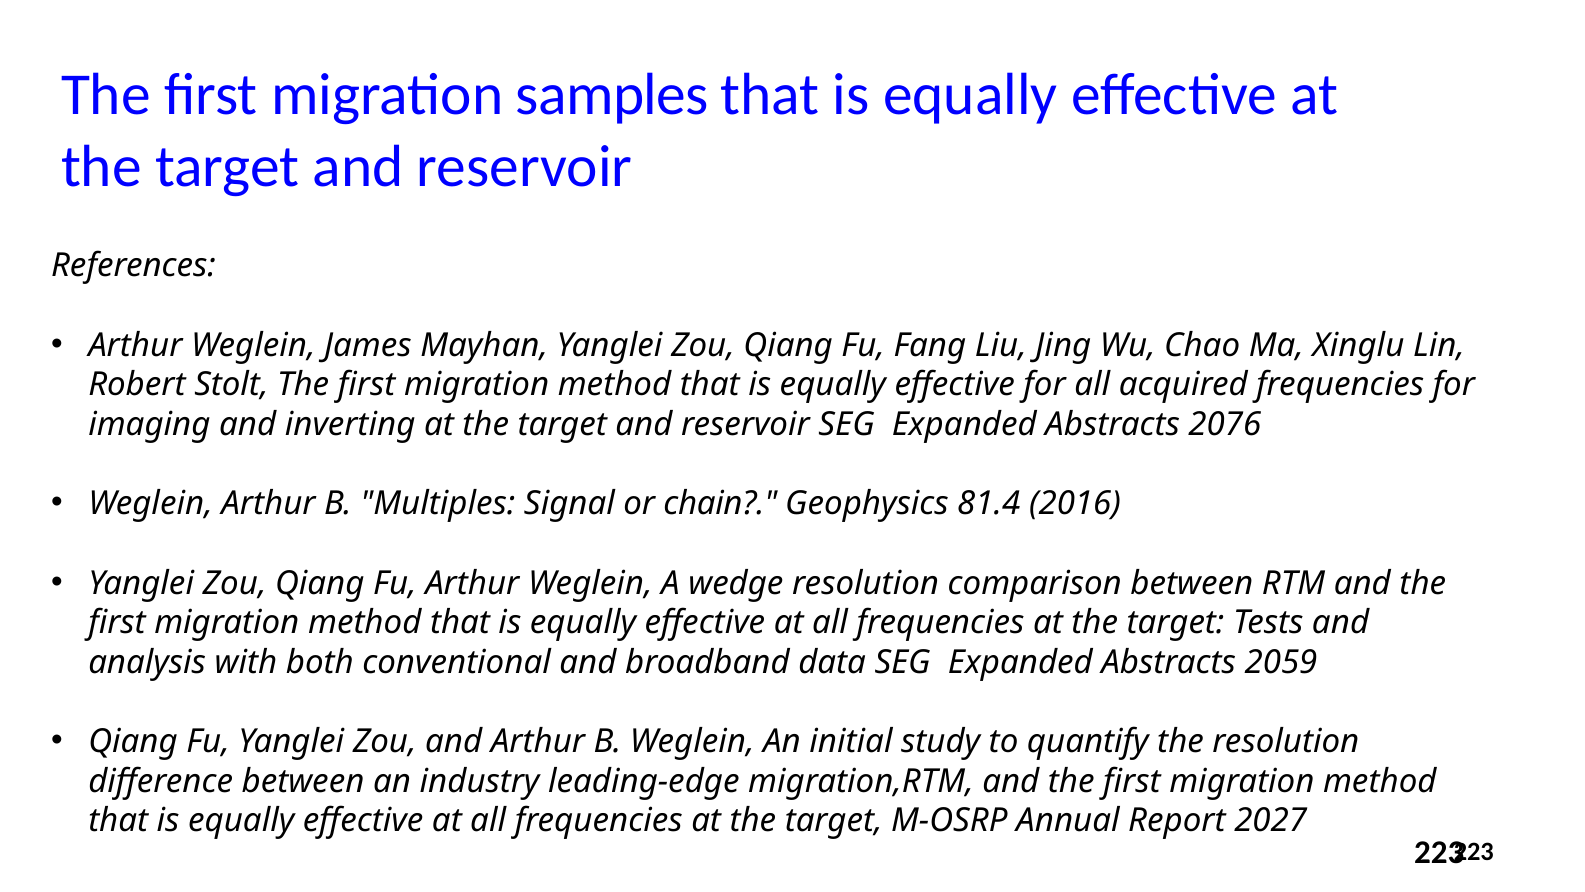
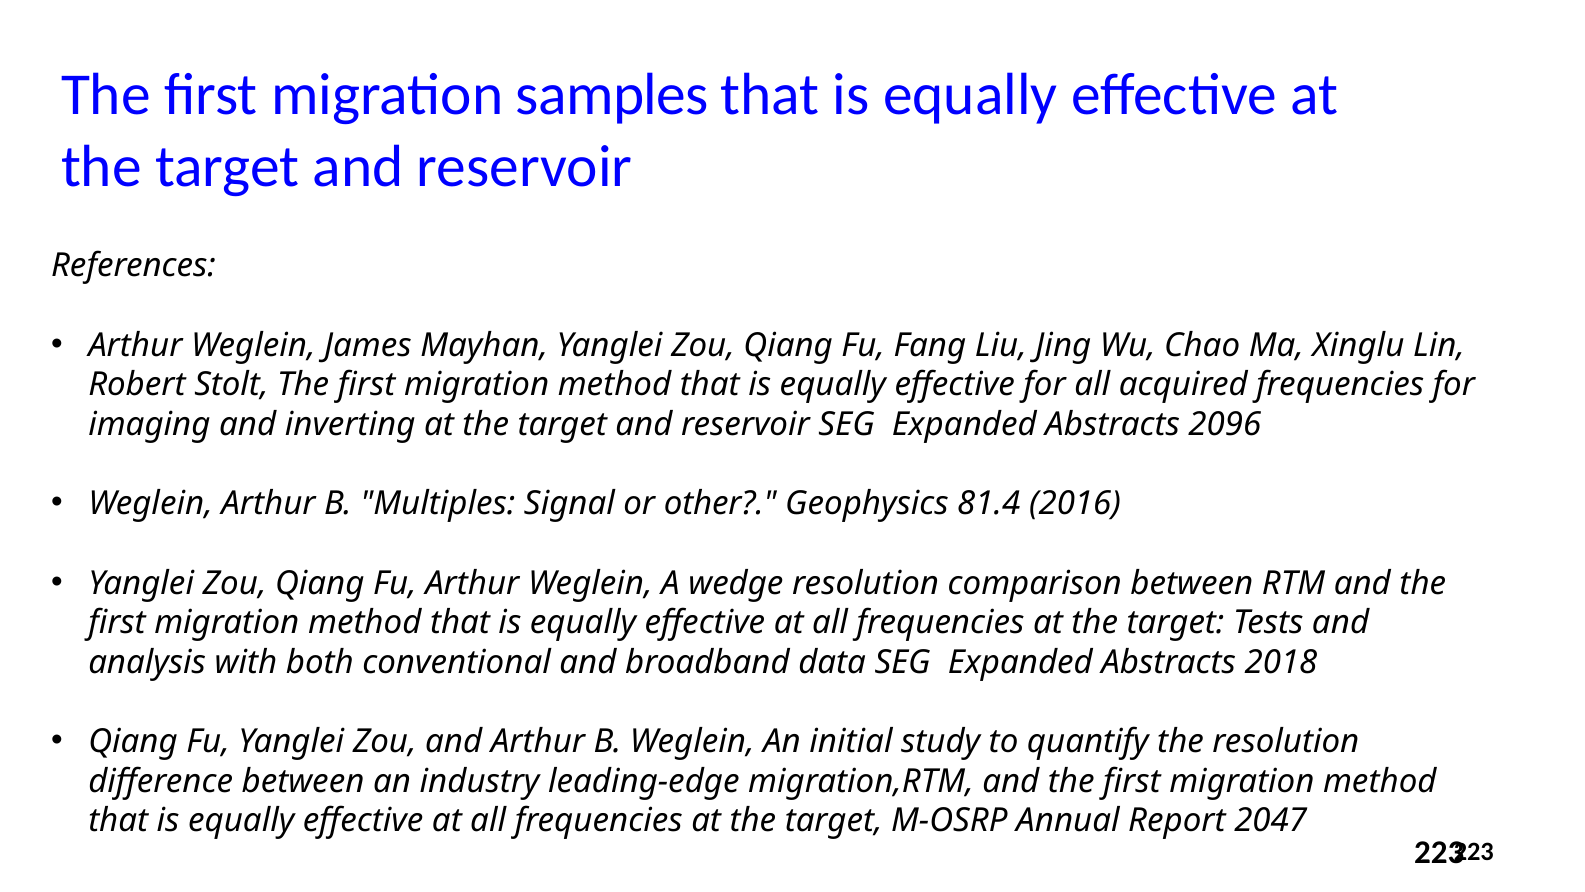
2076: 2076 -> 2096
chain: chain -> other
2059: 2059 -> 2018
2027: 2027 -> 2047
